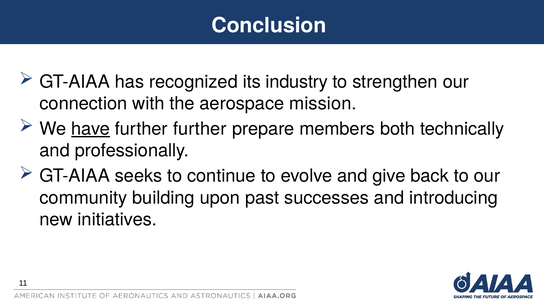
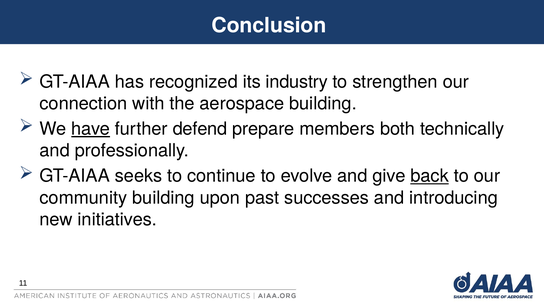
aerospace mission: mission -> building
further further: further -> defend
back underline: none -> present
